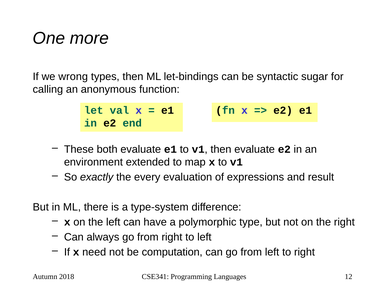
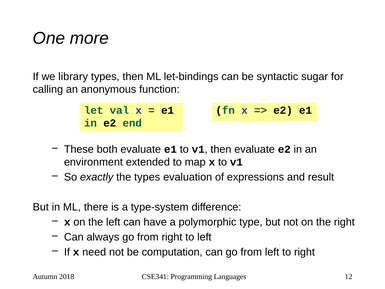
wrong: wrong -> library
the every: every -> types
